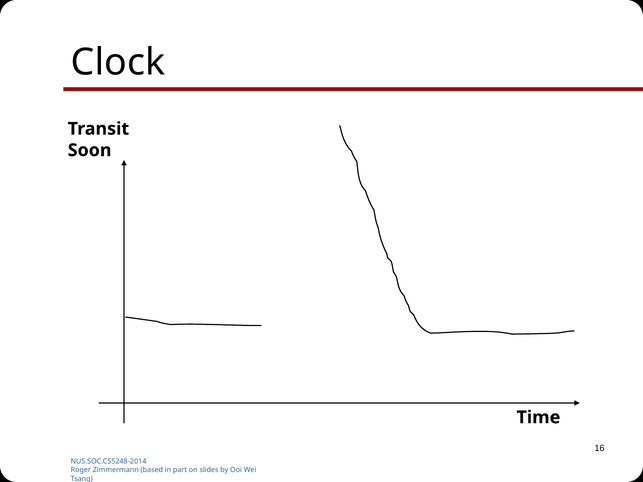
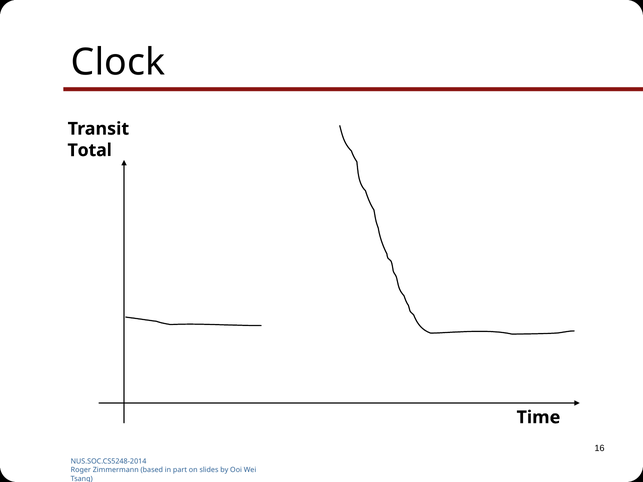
Soon: Soon -> Total
